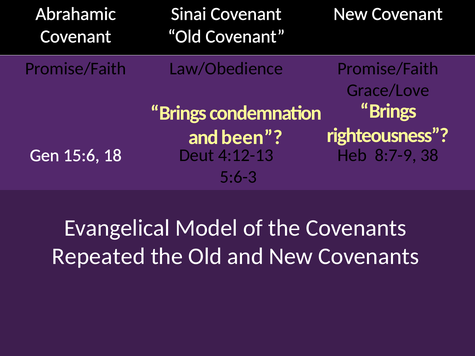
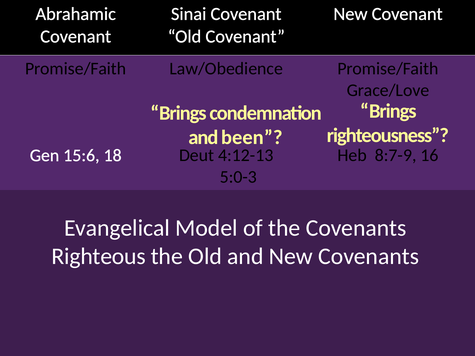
38: 38 -> 16
5:6-3: 5:6-3 -> 5:0-3
Repeated: Repeated -> Righteous
